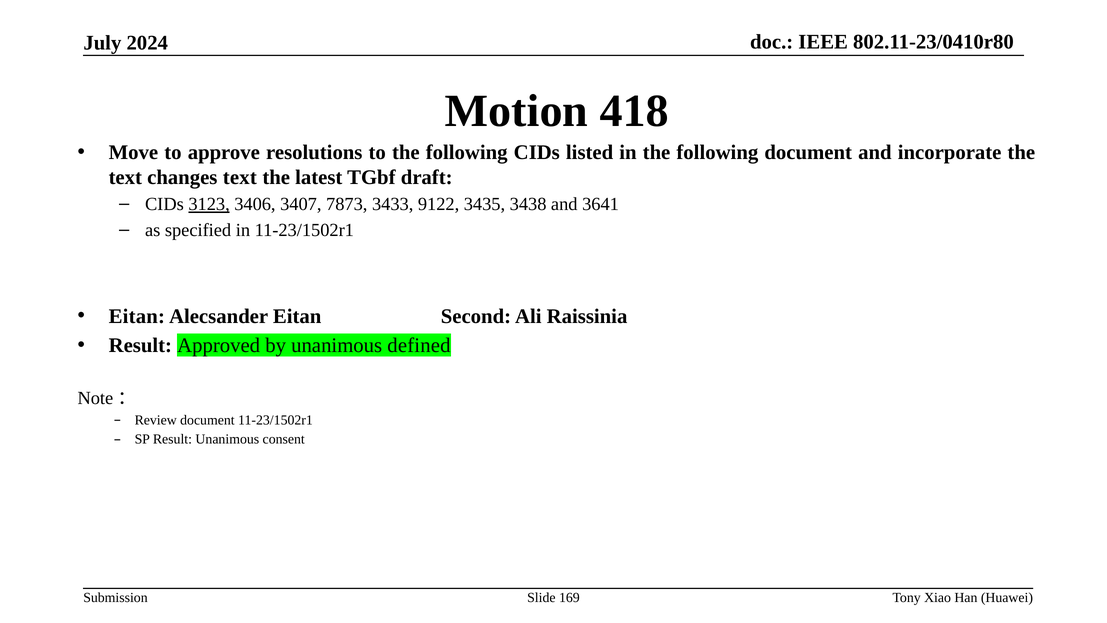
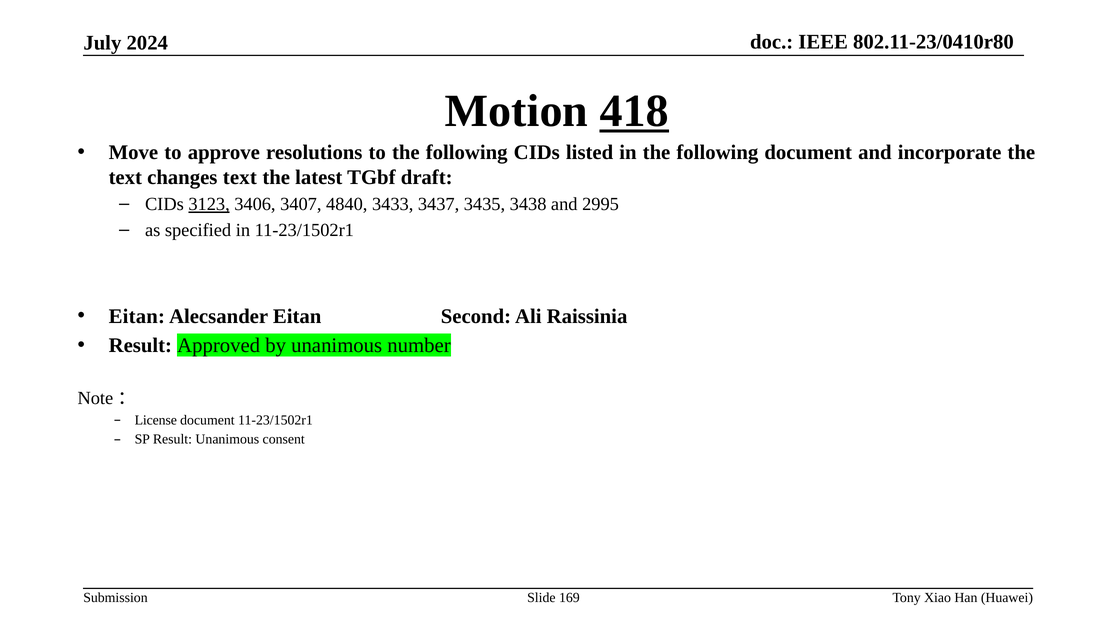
418 underline: none -> present
7873: 7873 -> 4840
9122: 9122 -> 3437
3641: 3641 -> 2995
defined: defined -> number
Review: Review -> License
